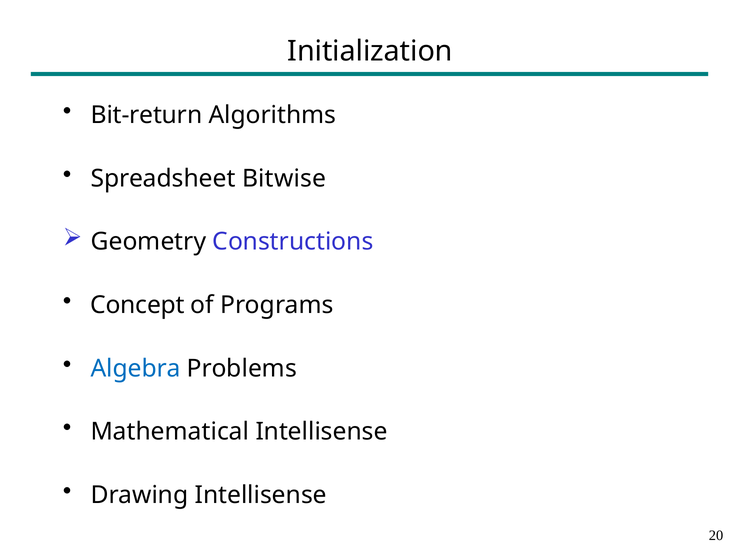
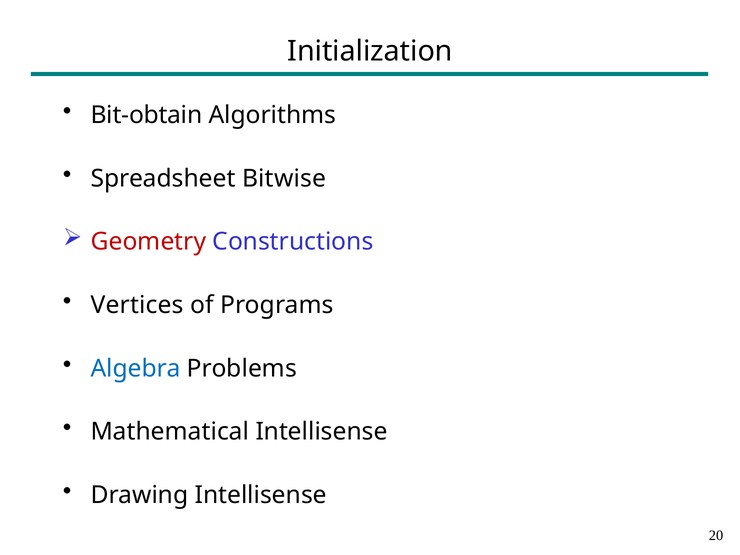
Bit-return: Bit-return -> Bit-obtain
Geometry colour: black -> red
Concept: Concept -> Vertices
